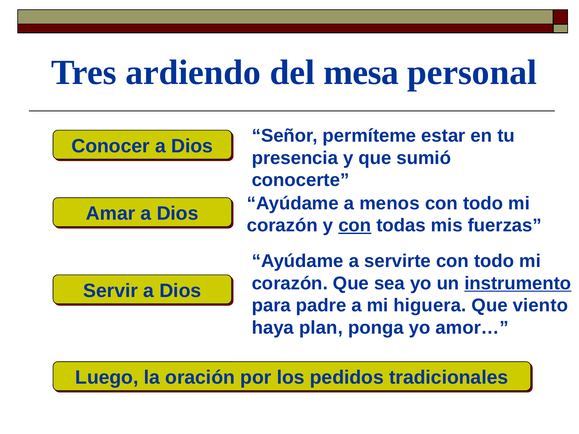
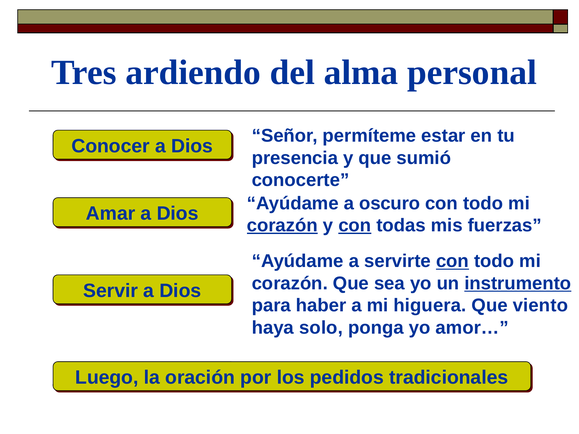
mesa: mesa -> alma
menos: menos -> oscuro
corazón at (282, 226) underline: none -> present
con at (452, 261) underline: none -> present
padre: padre -> haber
plan: plan -> solo
